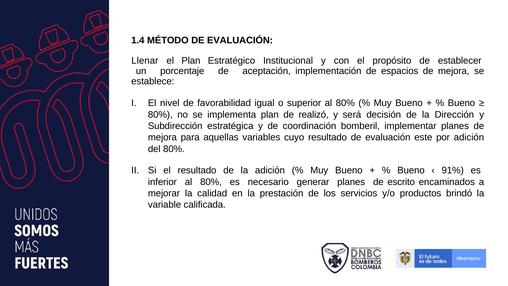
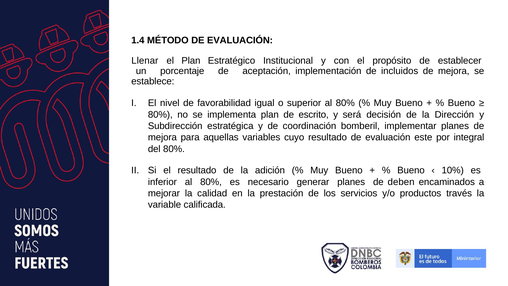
espacios: espacios -> incluidos
realizó: realizó -> escrito
por adición: adición -> integral
91%: 91% -> 10%
escrito: escrito -> deben
brindó: brindó -> través
